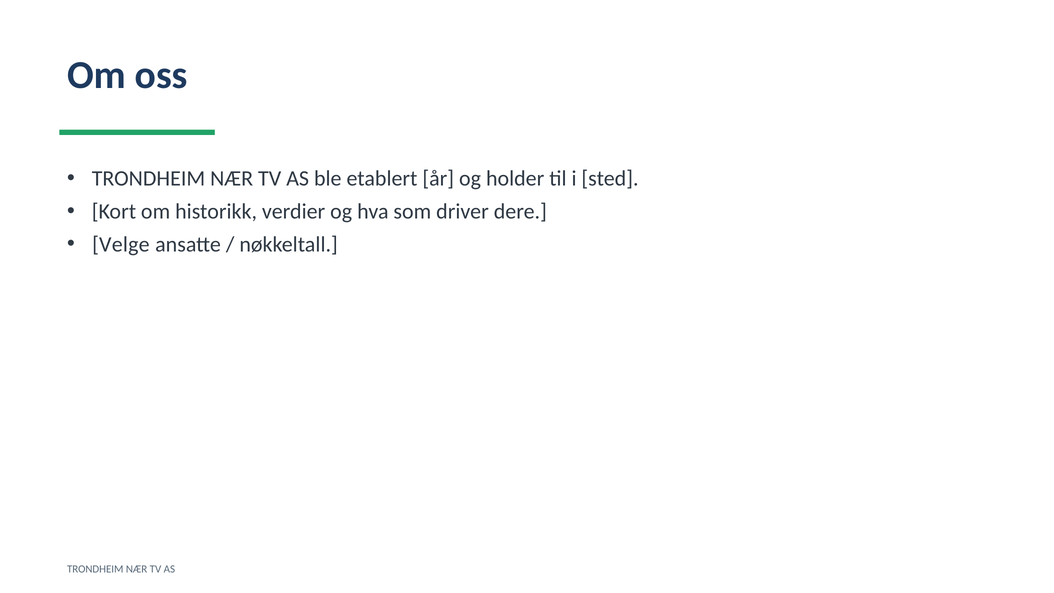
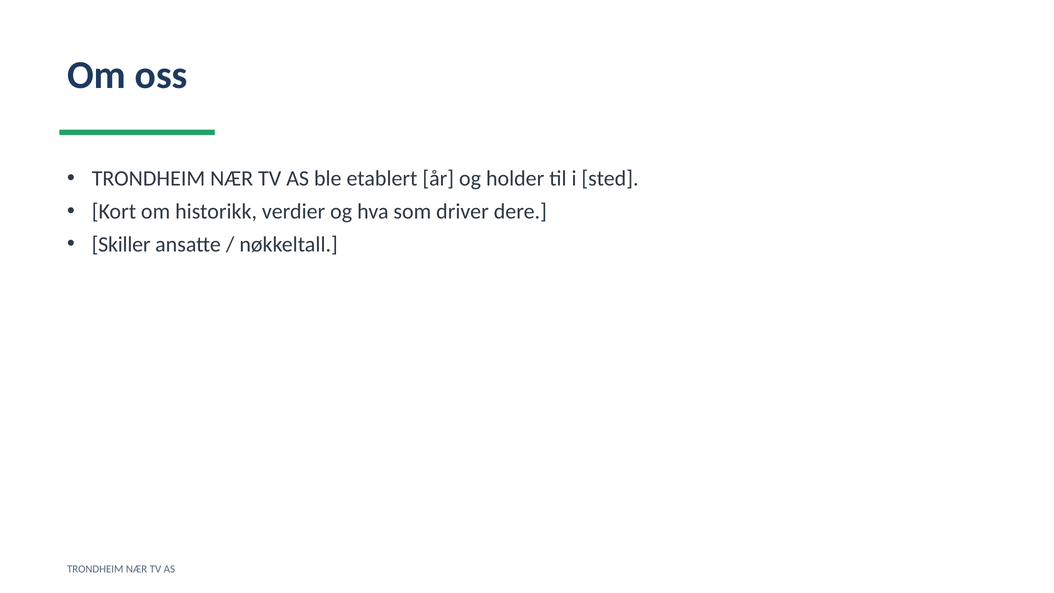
Velge: Velge -> Skiller
